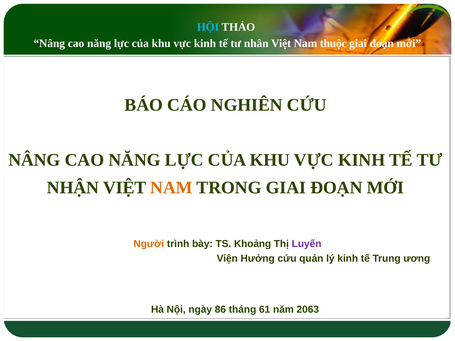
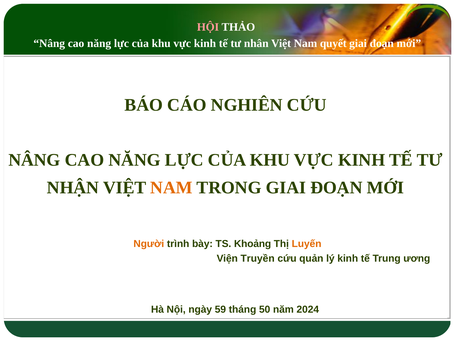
HỘI colour: light blue -> pink
thuộc: thuộc -> quyết
Luyến colour: purple -> orange
Hưởng: Hưởng -> Truyền
86: 86 -> 59
61: 61 -> 50
2063: 2063 -> 2024
